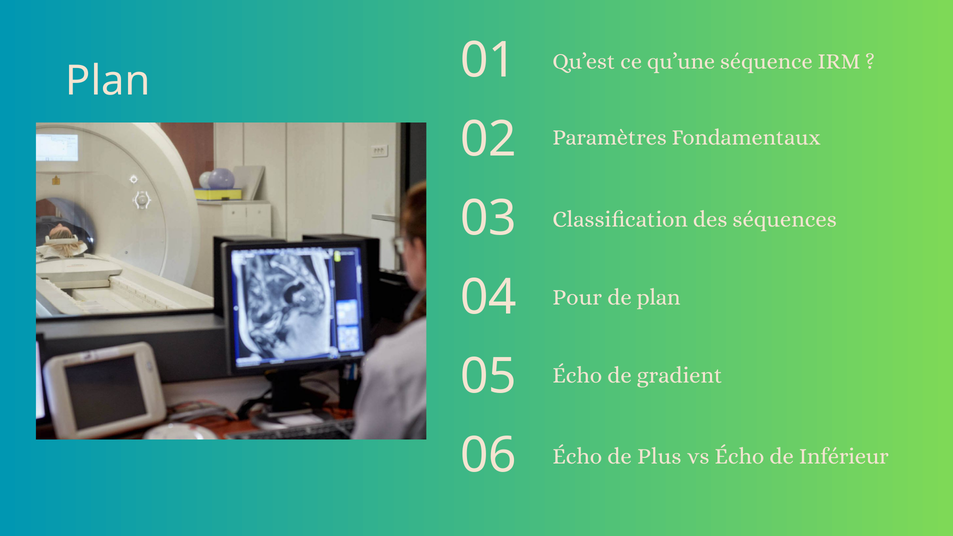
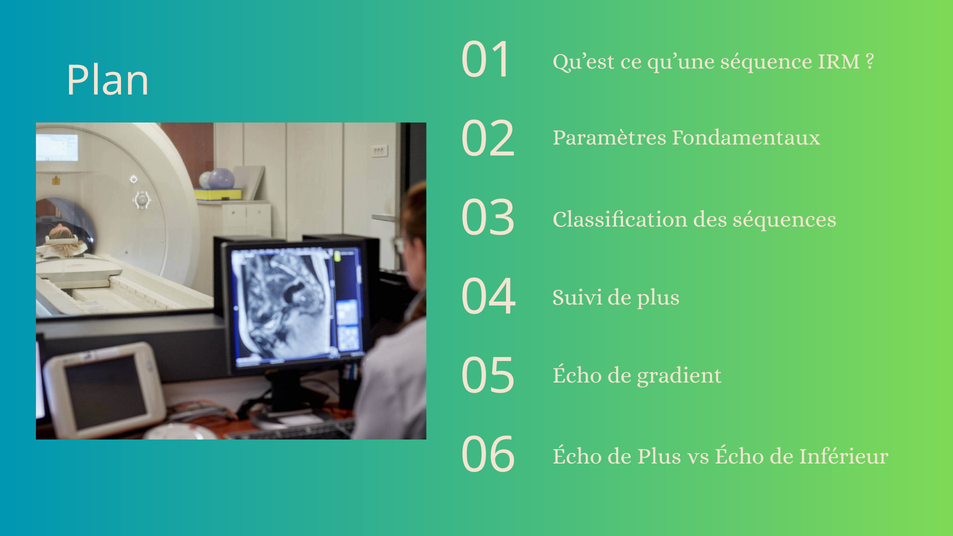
Pour: Pour -> Suivi
plan at (659, 297): plan -> plus
